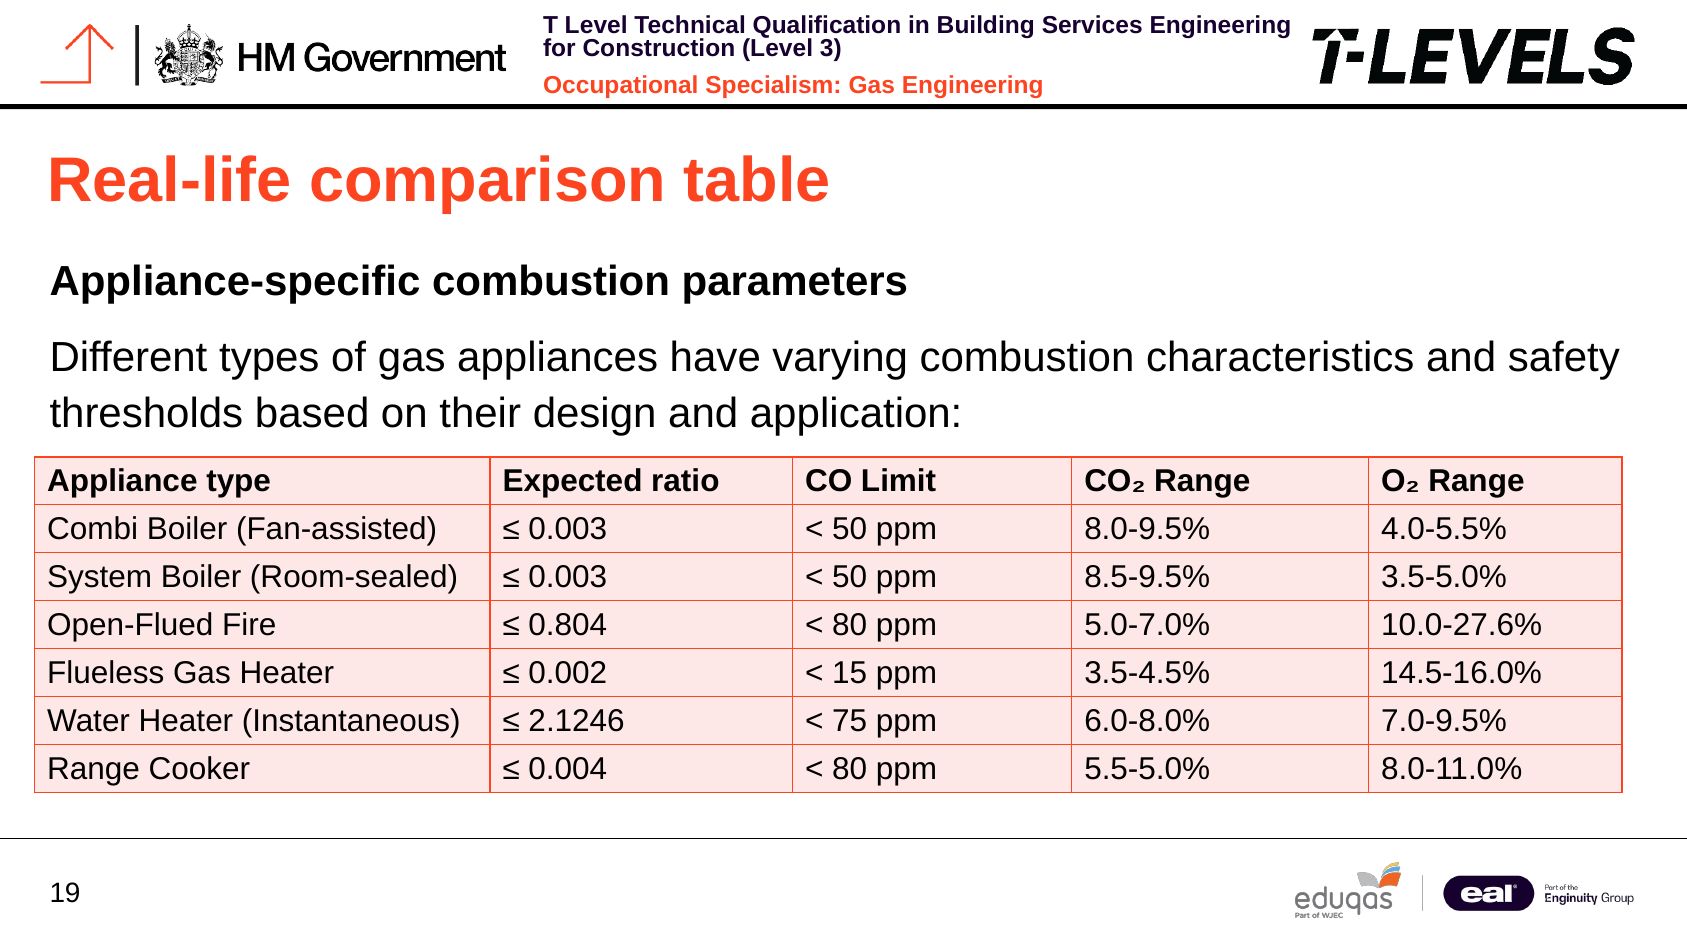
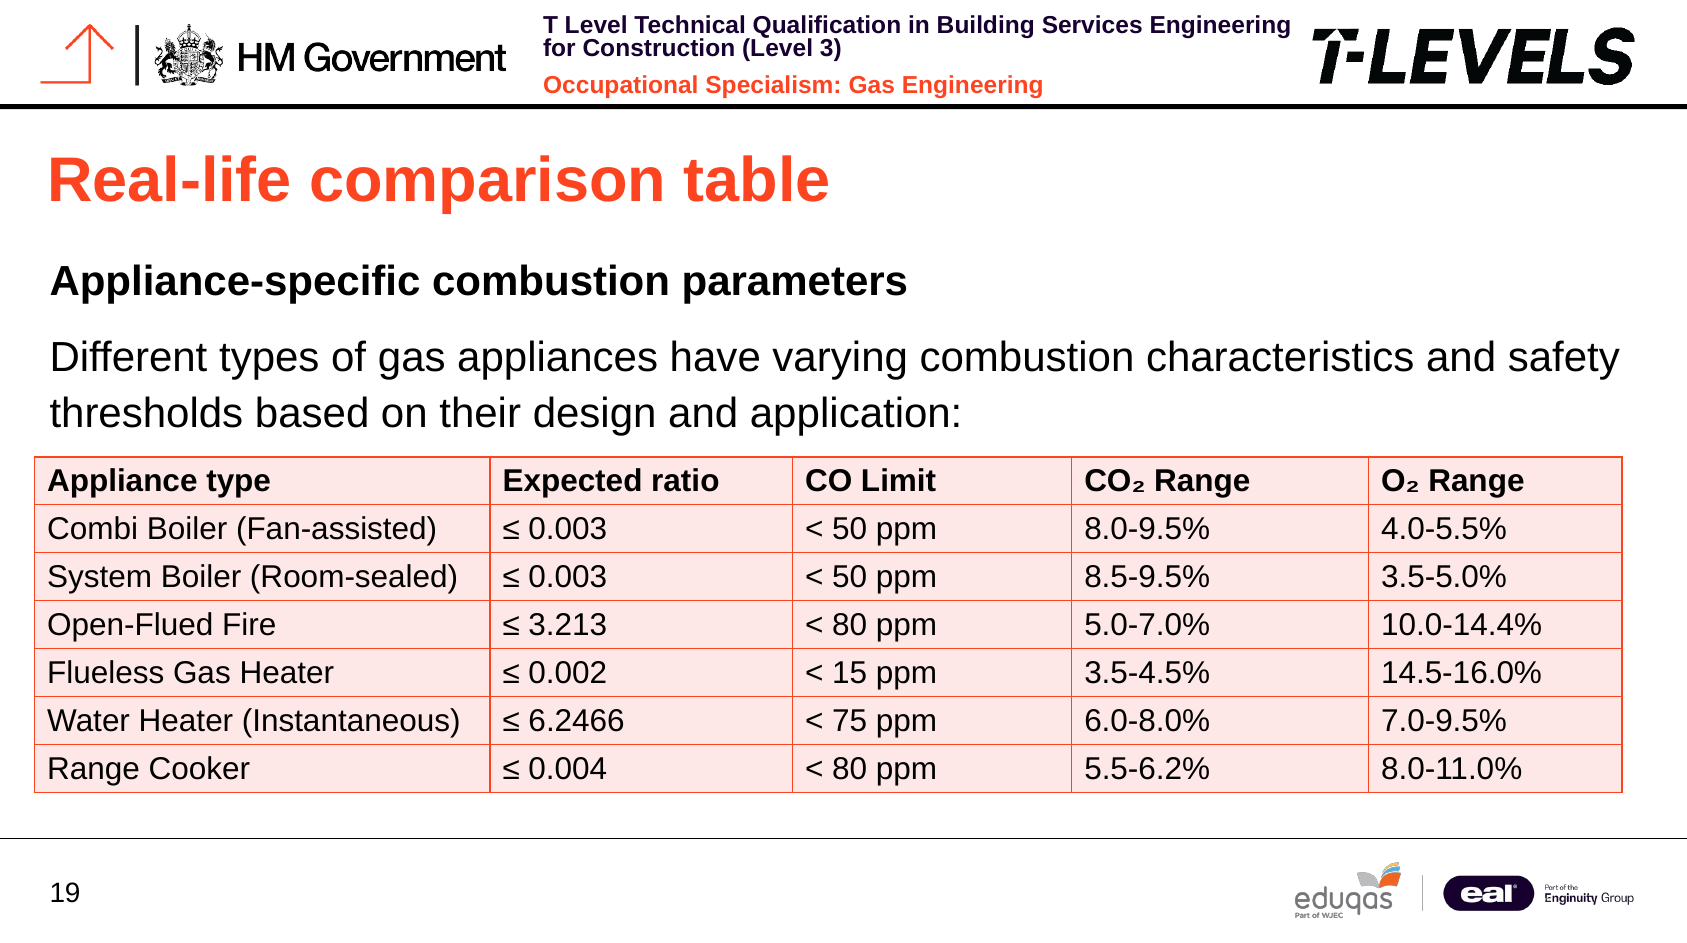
0.804: 0.804 -> 3.213
10.0-27.6%: 10.0-27.6% -> 10.0-14.4%
2.1246: 2.1246 -> 6.2466
5.5-5.0%: 5.5-5.0% -> 5.5-6.2%
